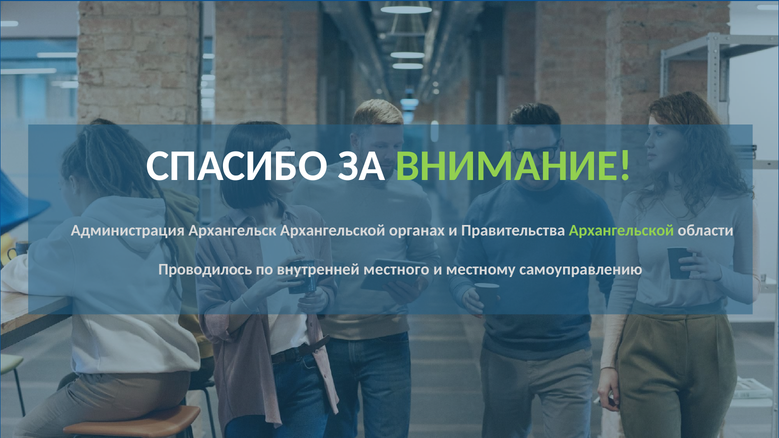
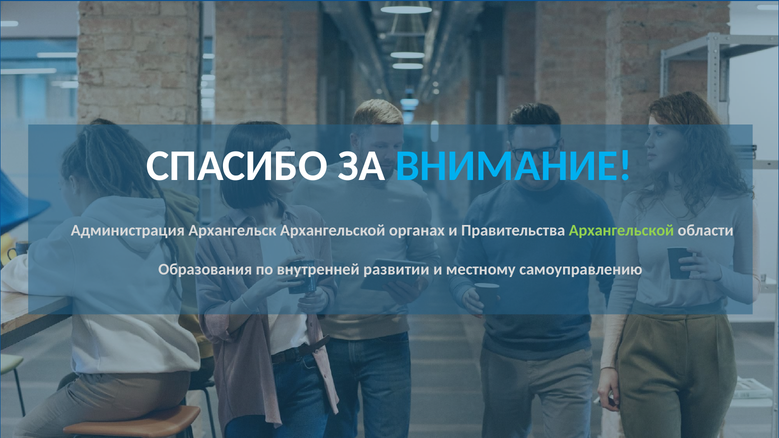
ВНИМАНИЕ colour: light green -> light blue
Проводилось: Проводилось -> Образования
местного: местного -> развитии
